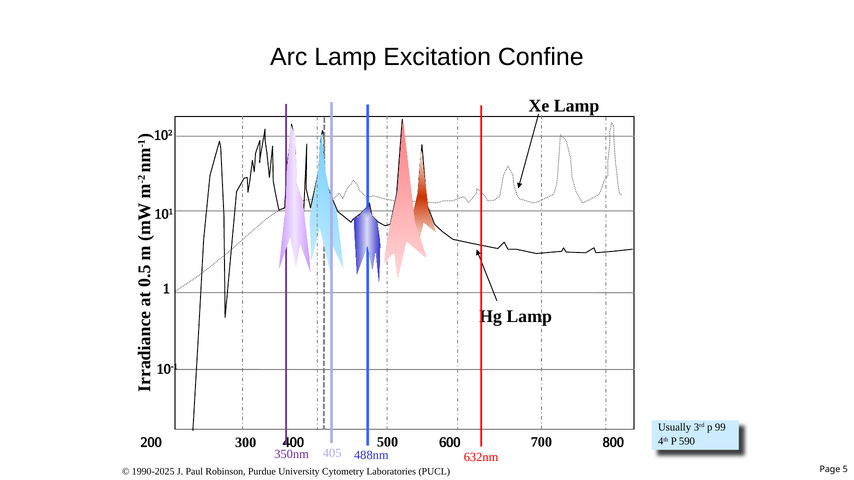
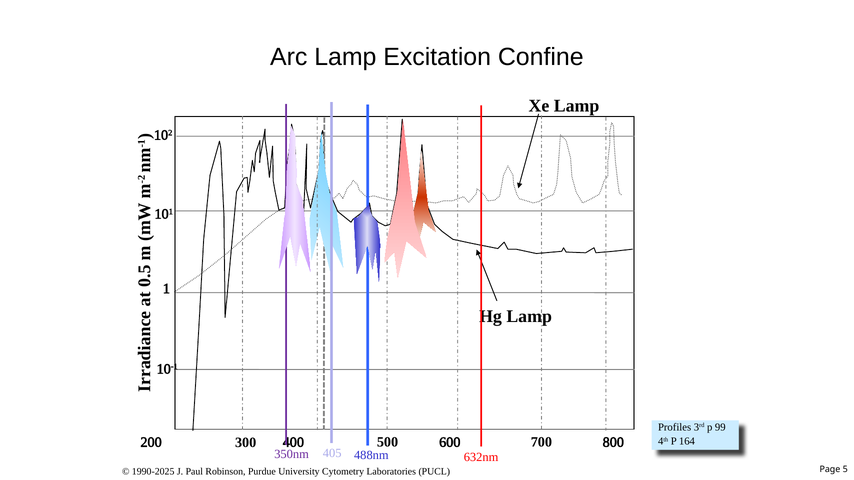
Usually: Usually -> Profiles
590: 590 -> 164
